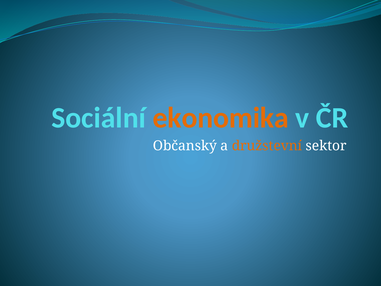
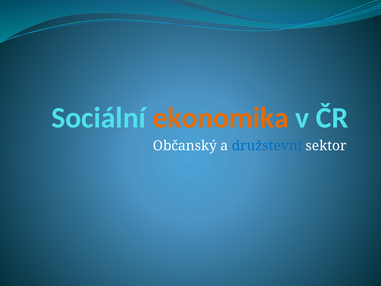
družstevní colour: orange -> blue
